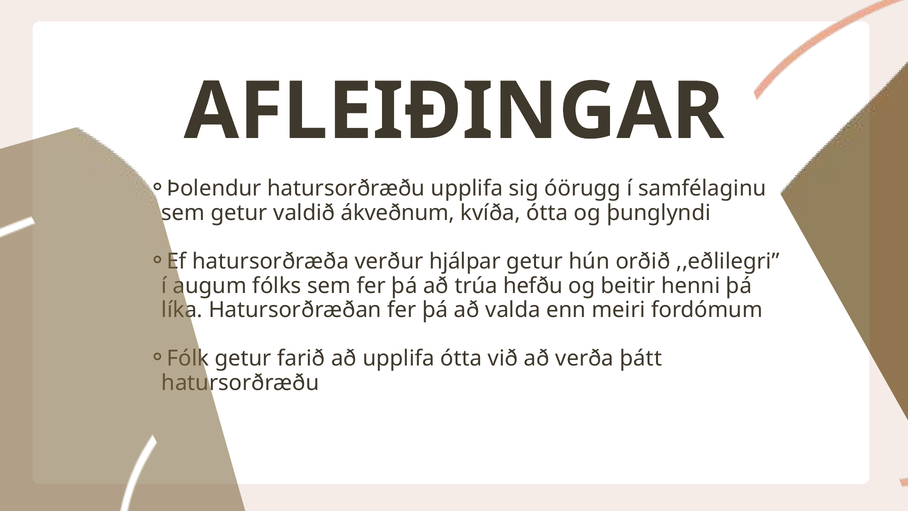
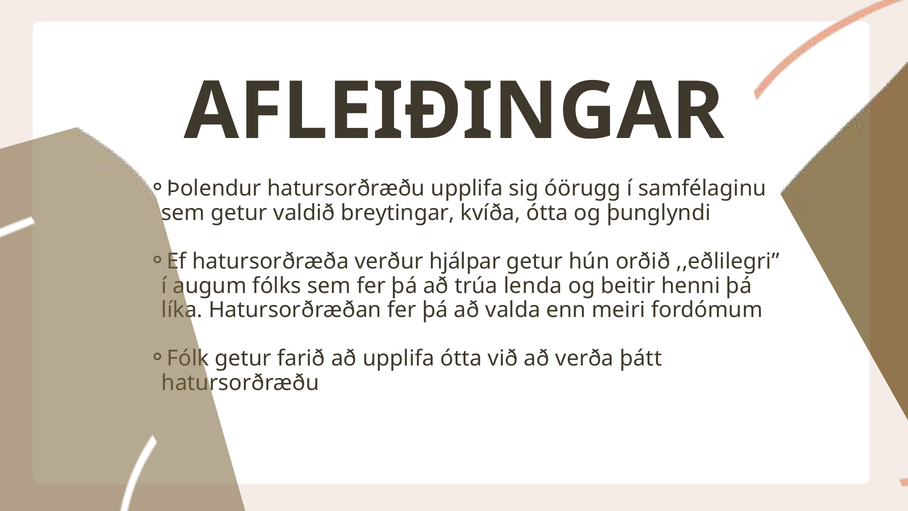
ákveðnum: ákveðnum -> breytingar
hefðu: hefðu -> lenda
